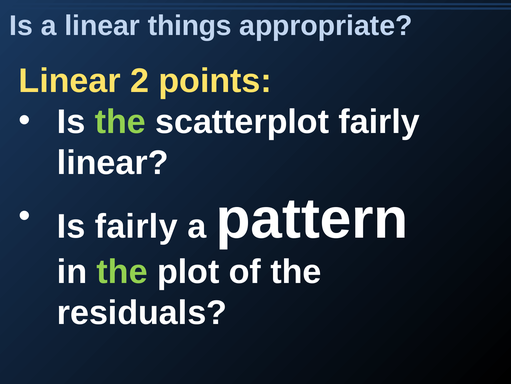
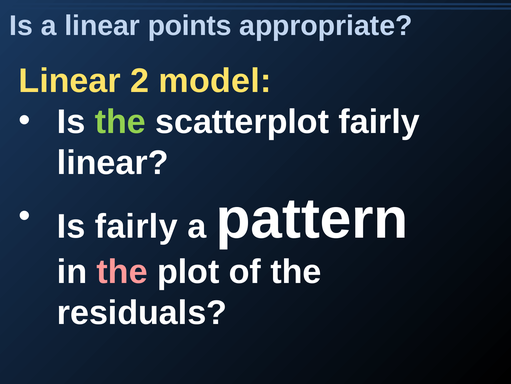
things: things -> points
points: points -> model
the at (122, 271) colour: light green -> pink
